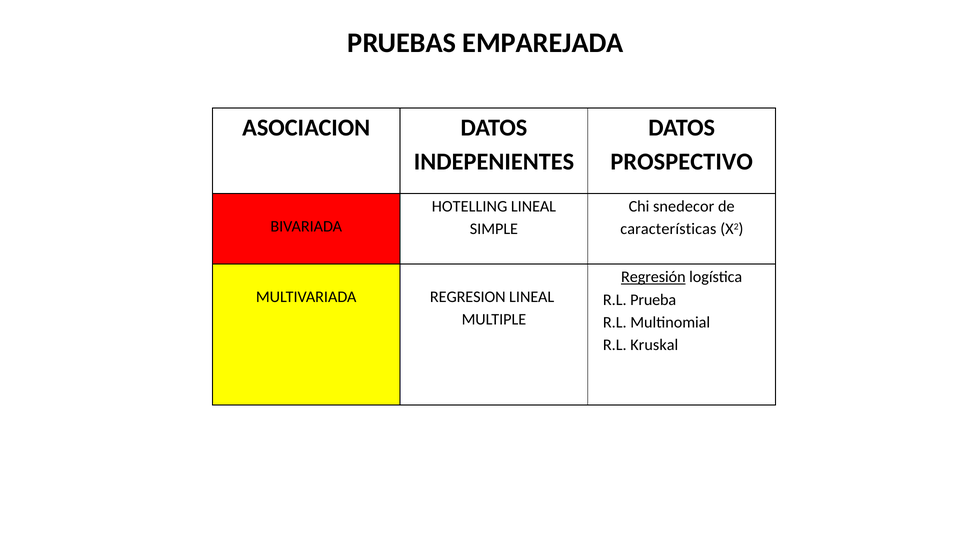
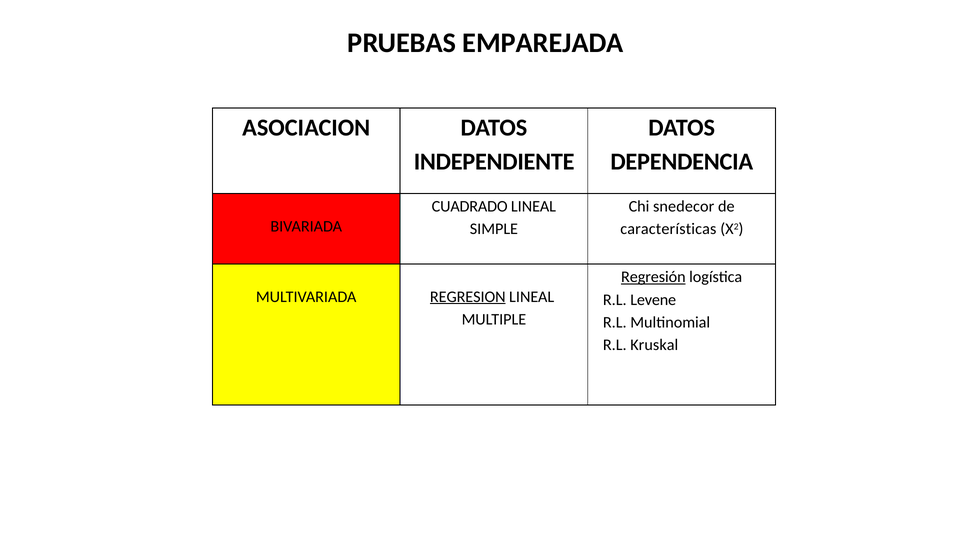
INDEPENIENTES: INDEPENIENTES -> INDEPENDIENTE
PROSPECTIVO: PROSPECTIVO -> DEPENDENCIA
HOTELLING: HOTELLING -> CUADRADO
REGRESION underline: none -> present
Prueba: Prueba -> Levene
